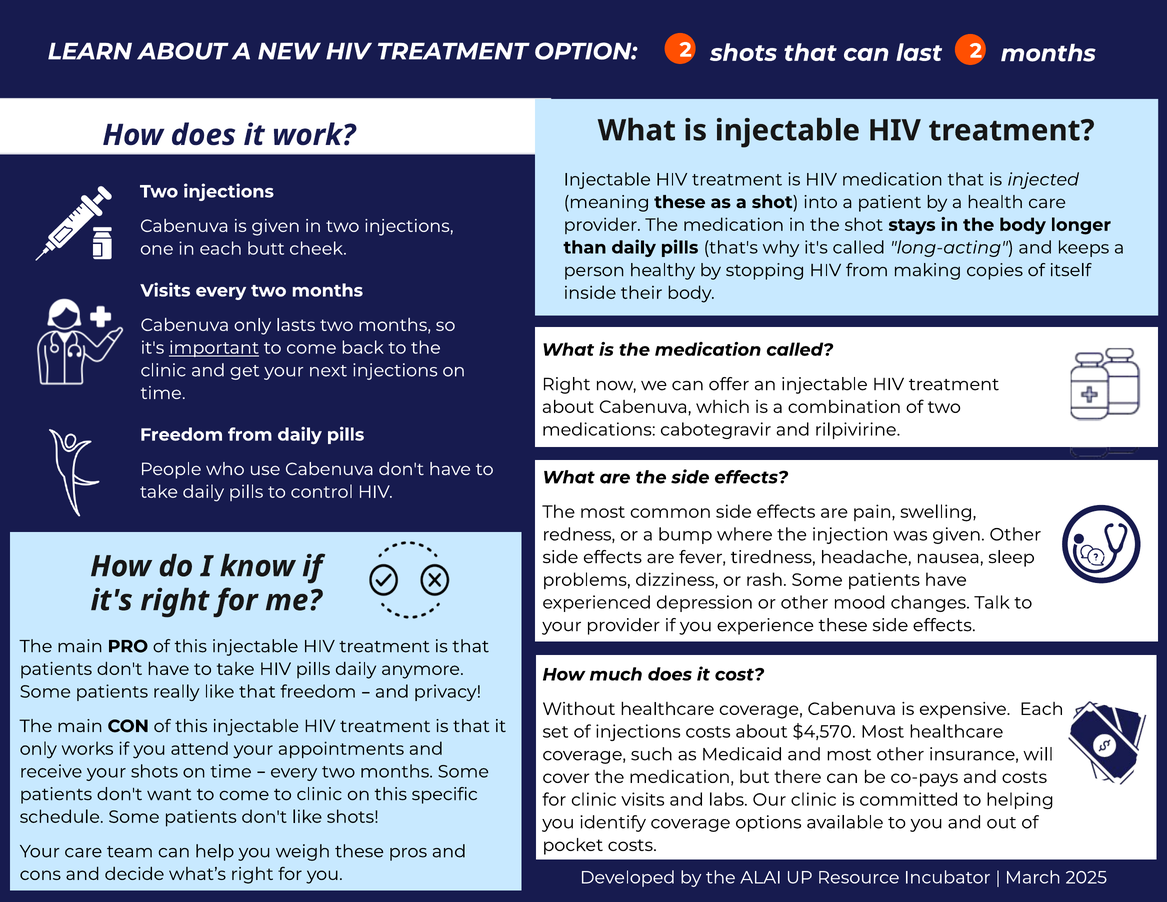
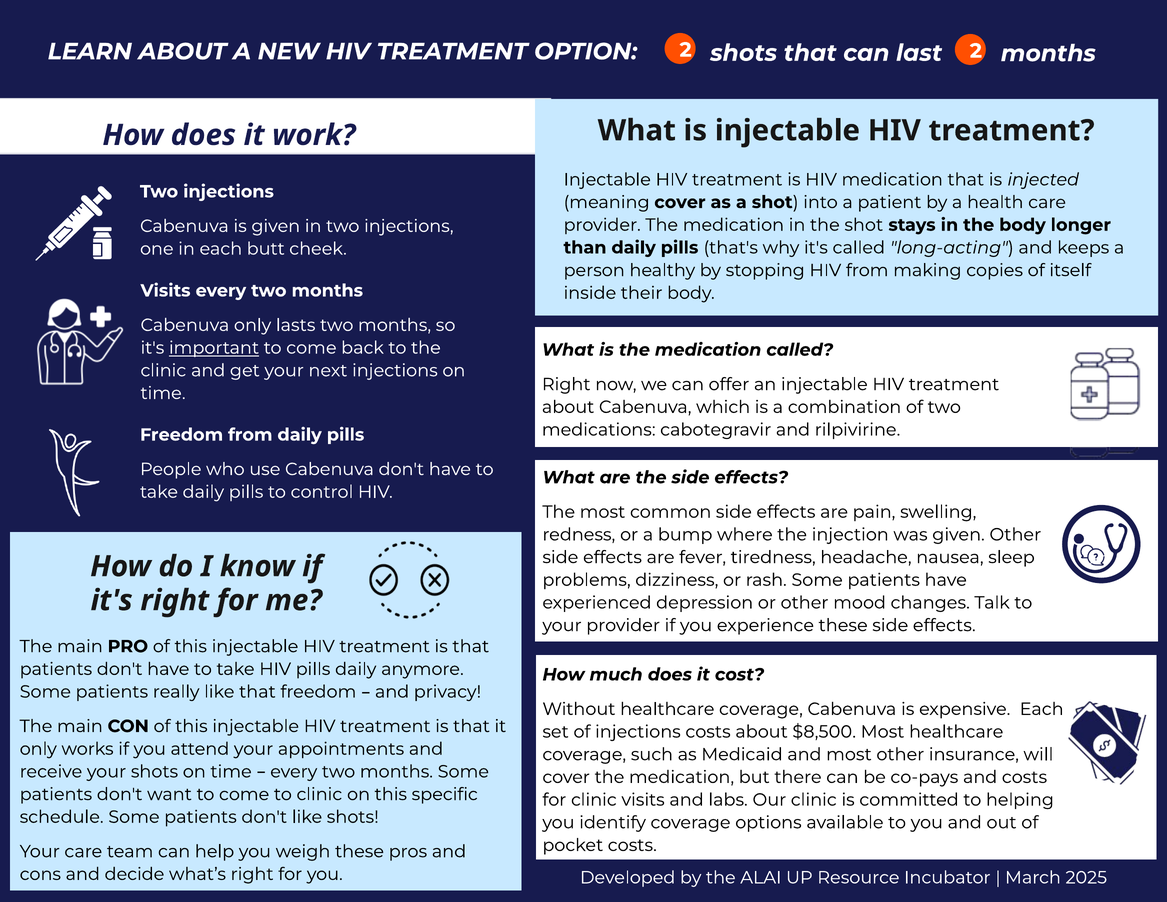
meaning these: these -> cover
$4,570: $4,570 -> $8,500
